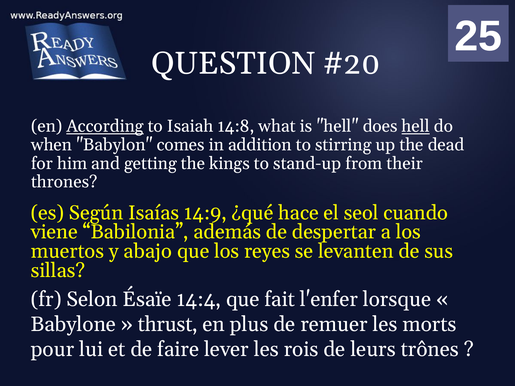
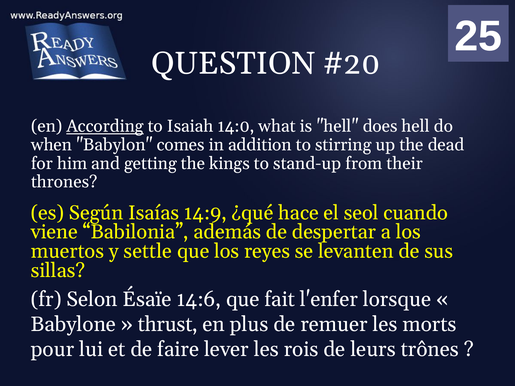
14:8: 14:8 -> 14:0
hell at (416, 126) underline: present -> none
abajo: abajo -> settle
14:4: 14:4 -> 14:6
